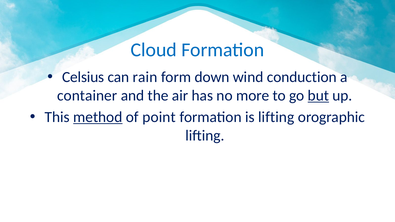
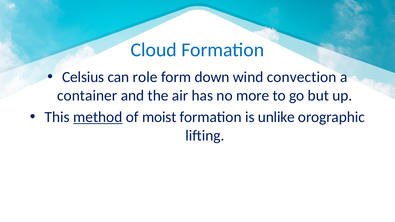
rain: rain -> role
conduction: conduction -> convection
but underline: present -> none
point: point -> moist
is lifting: lifting -> unlike
